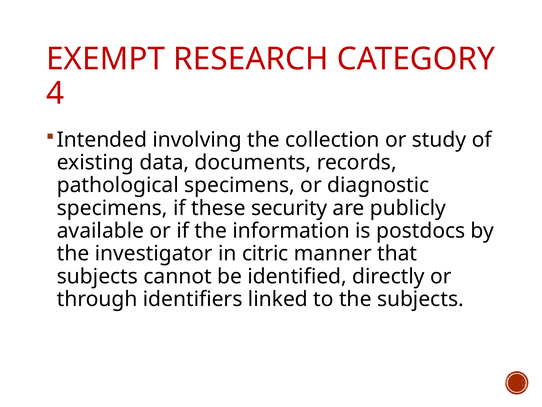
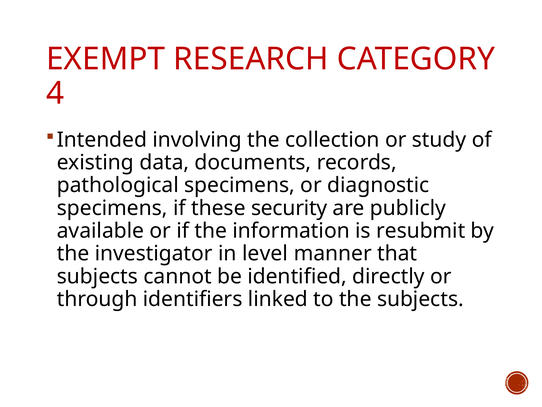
postdocs: postdocs -> resubmit
citric: citric -> level
